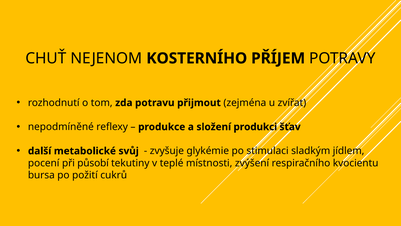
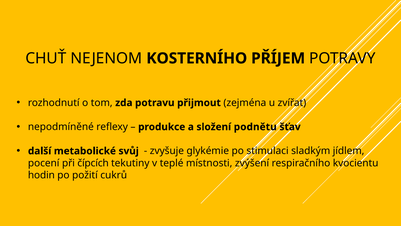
produkci: produkci -> podnětu
působí: působí -> čípcích
bursa: bursa -> hodin
